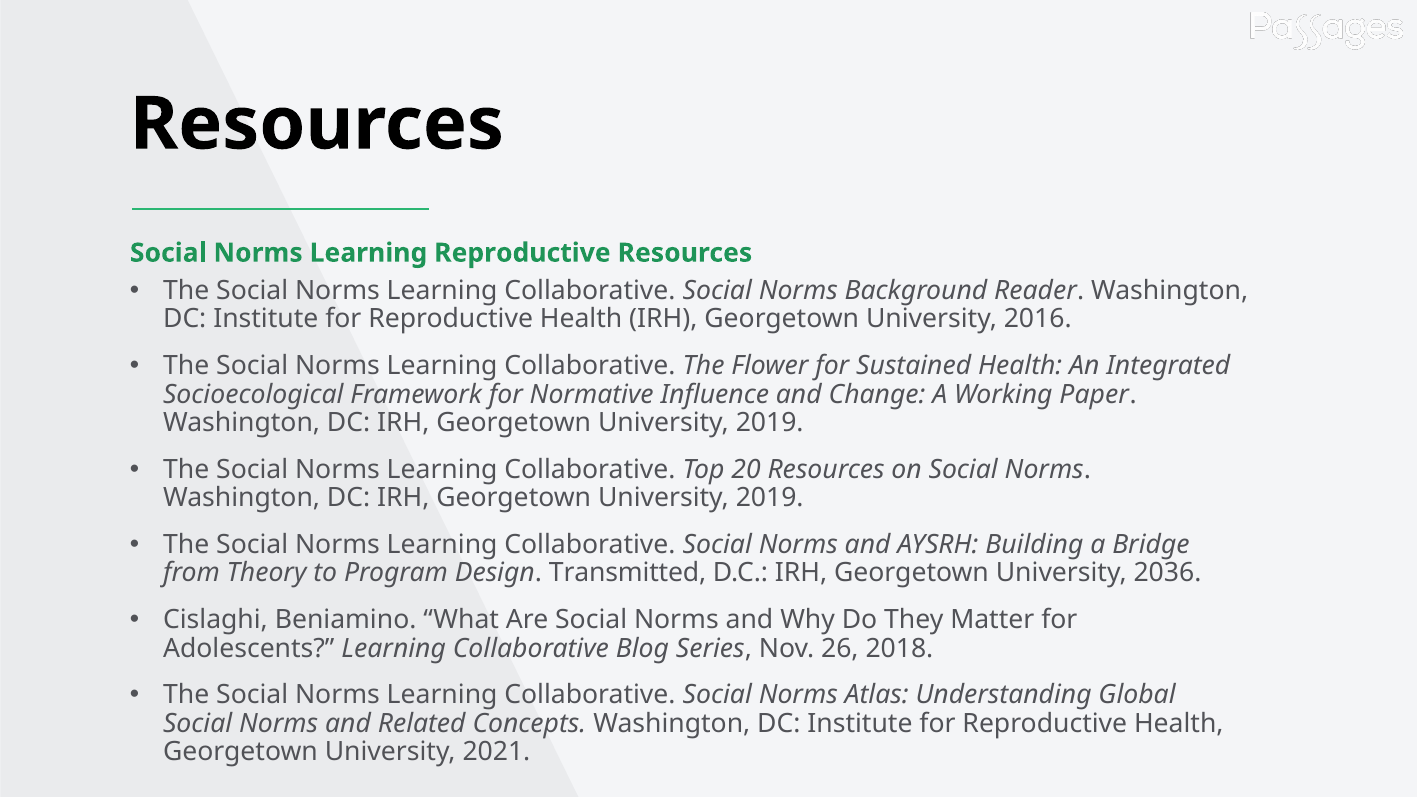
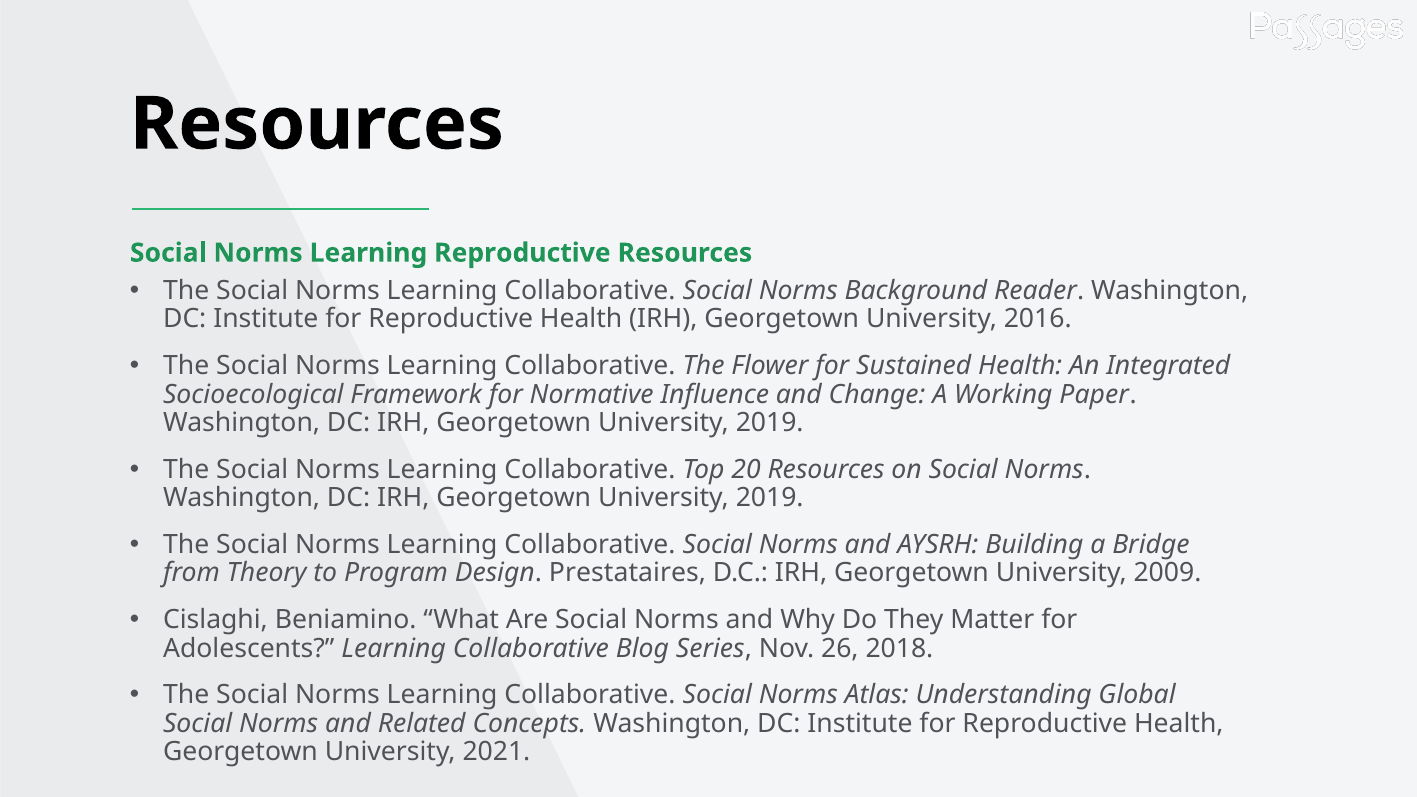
Transmitted: Transmitted -> Prestataires
2036: 2036 -> 2009
